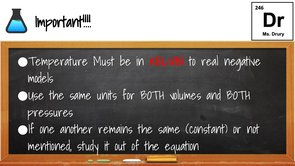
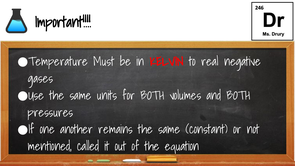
models: models -> gases
study: study -> called
